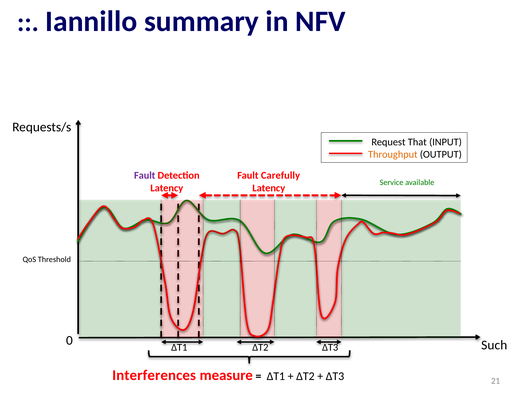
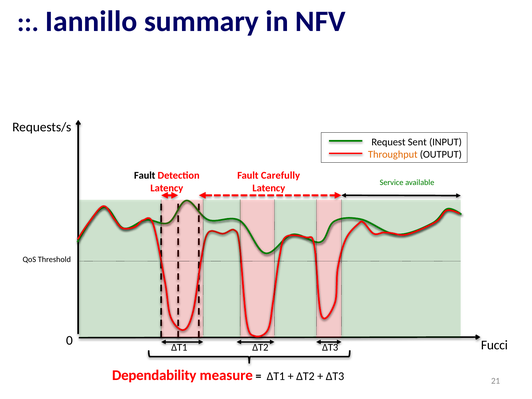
That: That -> Sent
Fault at (145, 176) colour: purple -> black
Such: Such -> Fucci
Interferences: Interferences -> Dependability
